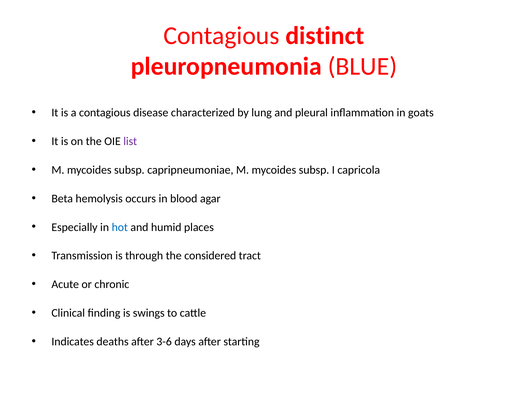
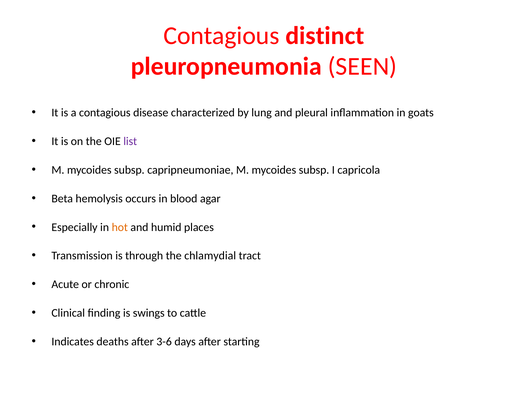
BLUE: BLUE -> SEEN
hot colour: blue -> orange
considered: considered -> chlamydial
